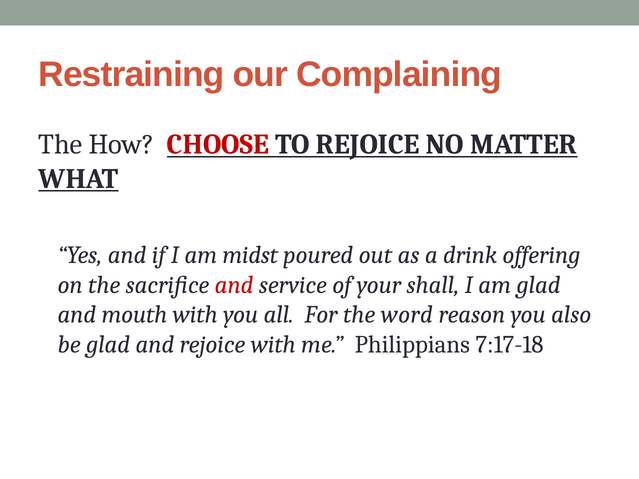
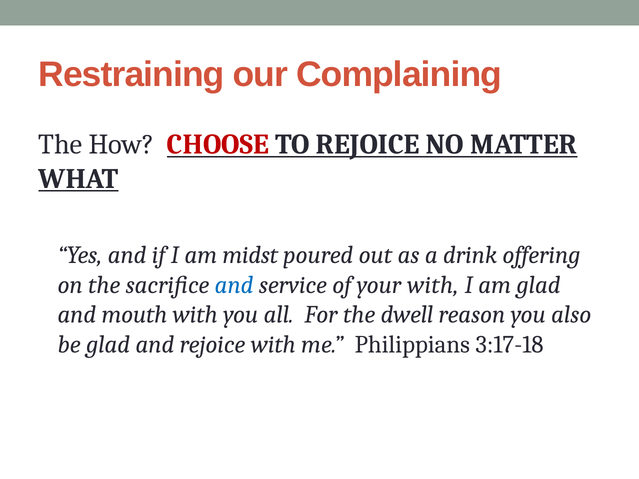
and at (234, 285) colour: red -> blue
your shall: shall -> with
word: word -> dwell
7:17-18: 7:17-18 -> 3:17-18
